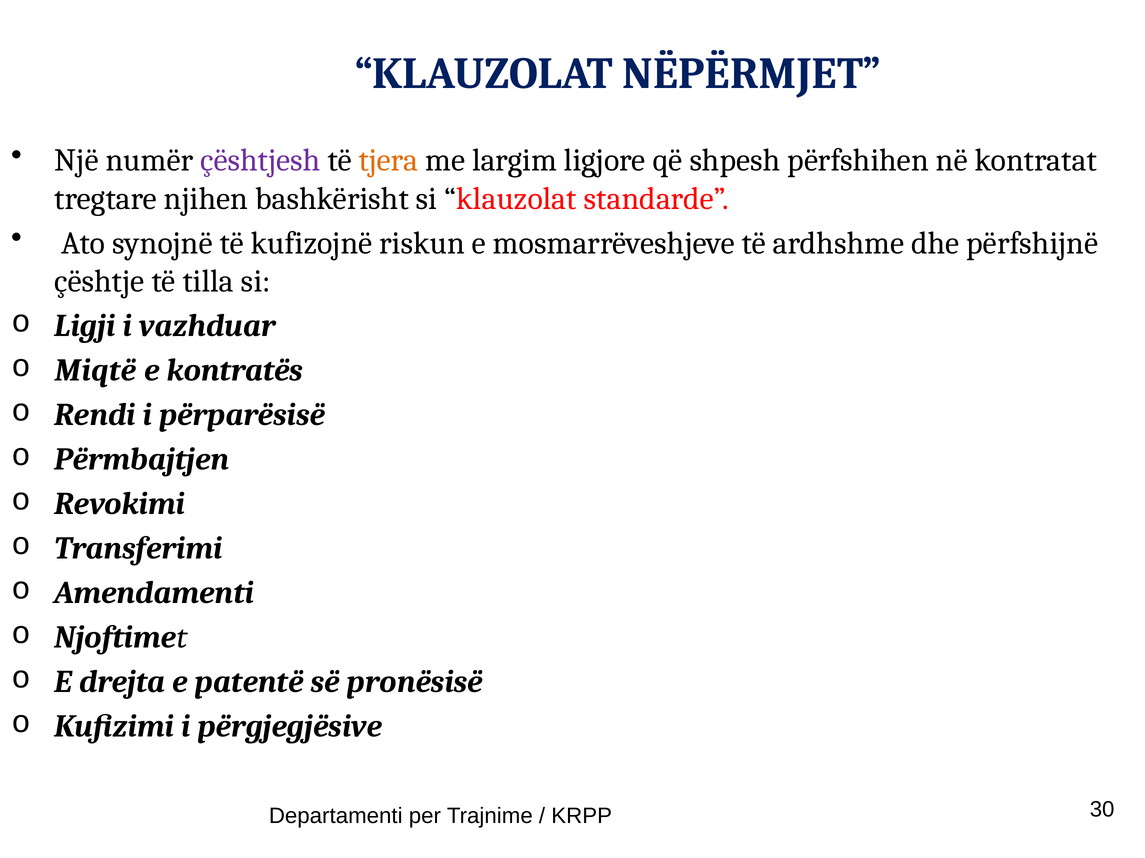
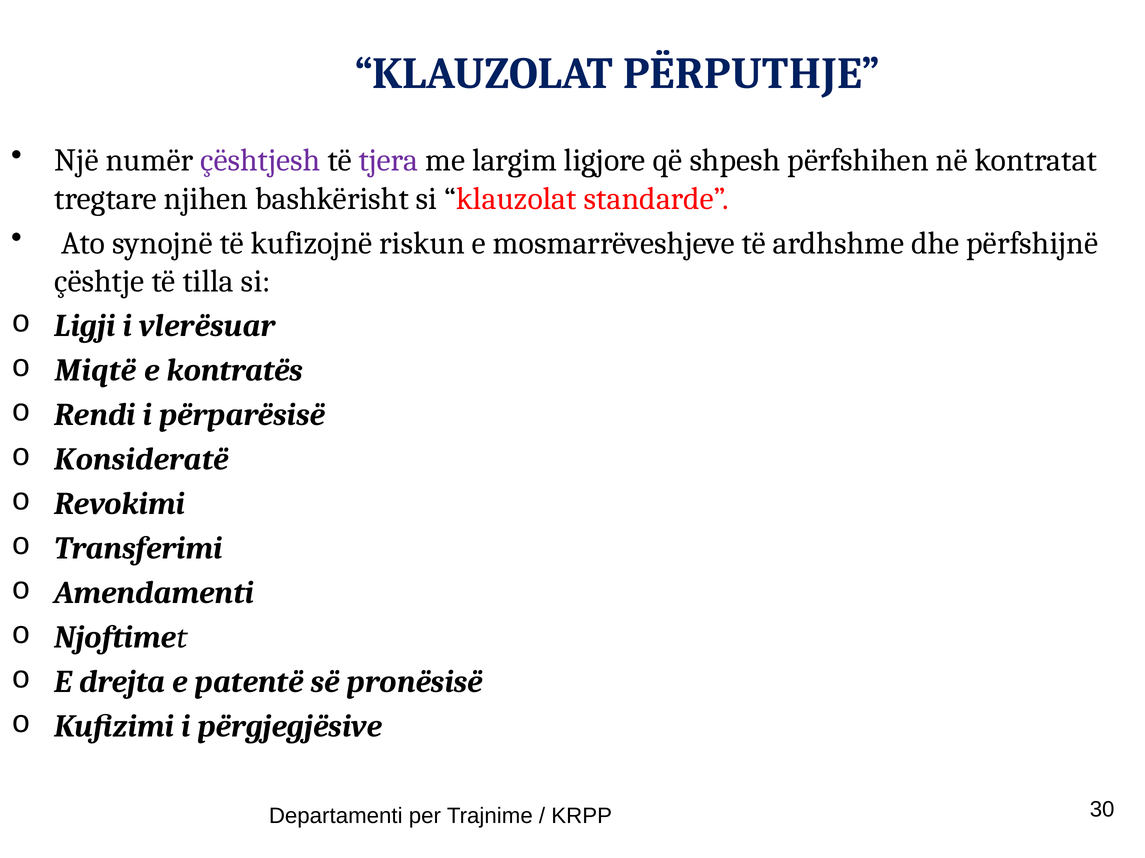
NËPËRMJET: NËPËRMJET -> PËRPUTHJE
tjera colour: orange -> purple
vazhduar: vazhduar -> vlerësuar
Përmbajtjen: Përmbajtjen -> Konsideratë
